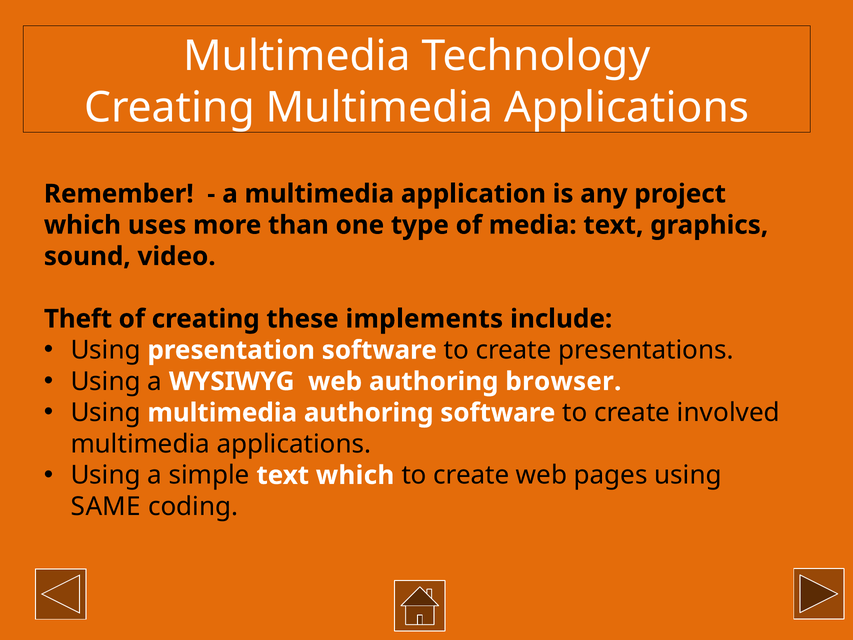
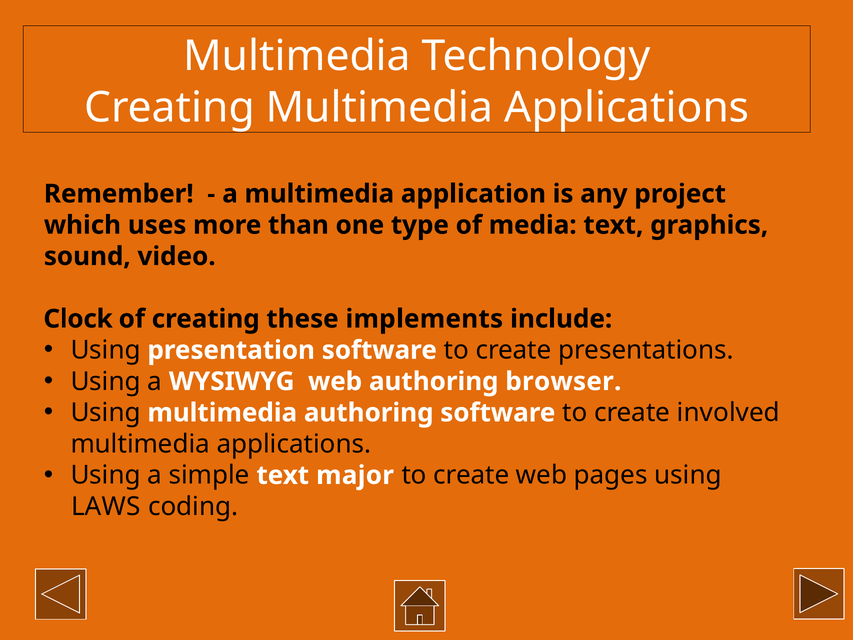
Theft: Theft -> Clock
text which: which -> major
SAME: SAME -> LAWS
